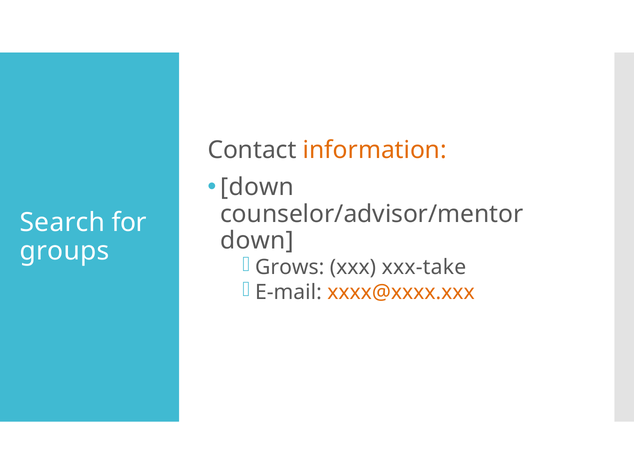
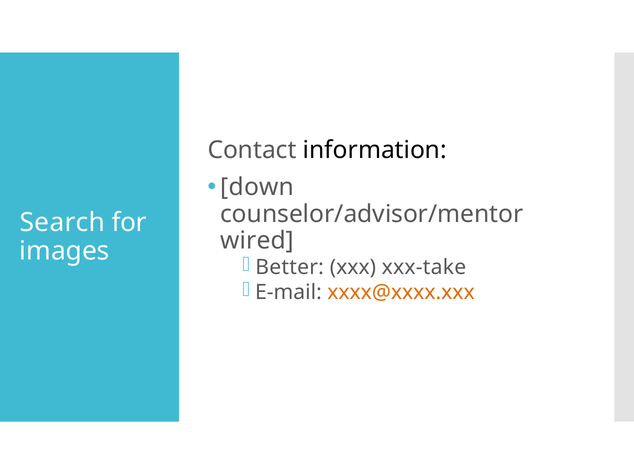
information colour: orange -> black
down at (257, 241): down -> wired
groups: groups -> images
Grows: Grows -> Better
